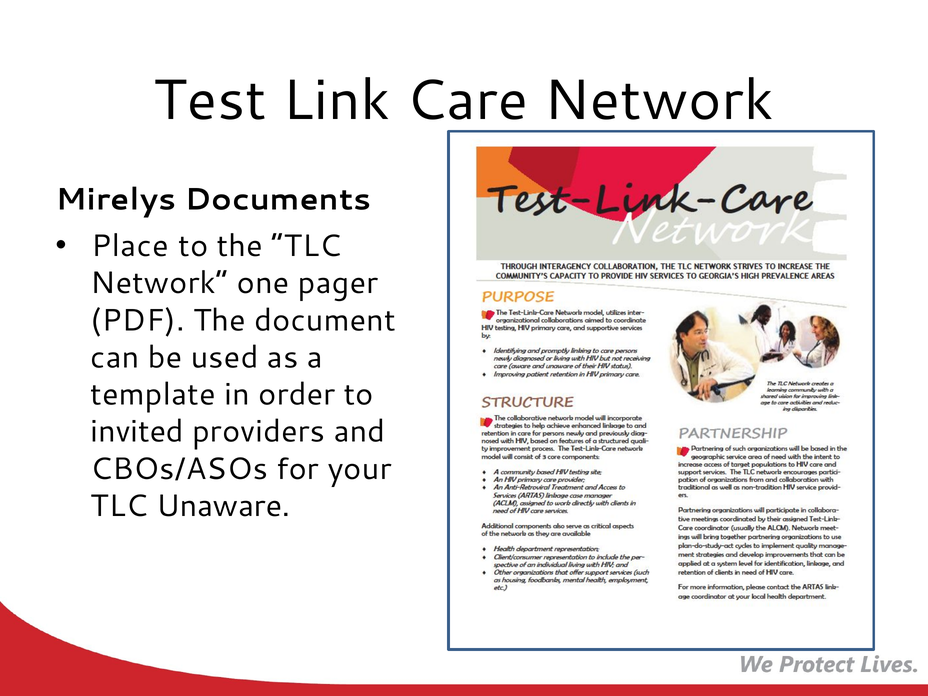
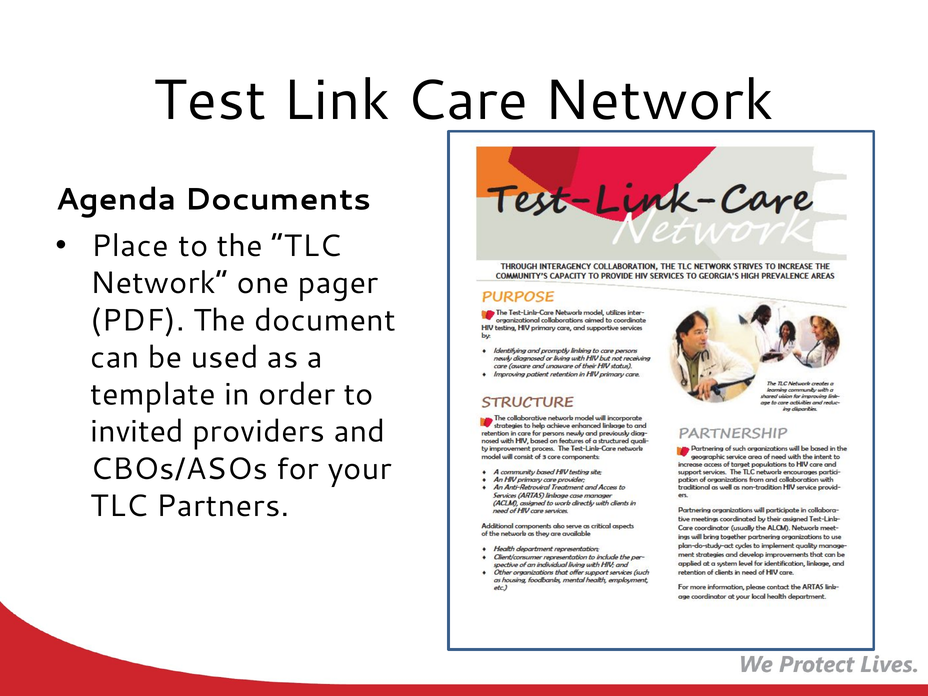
Mirelys: Mirelys -> Agenda
Unaware: Unaware -> Partners
